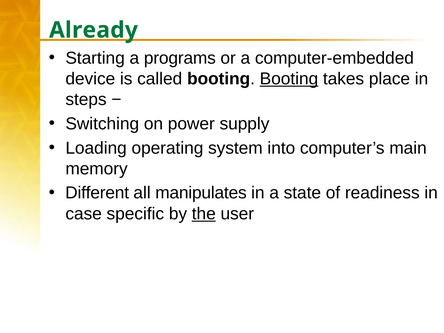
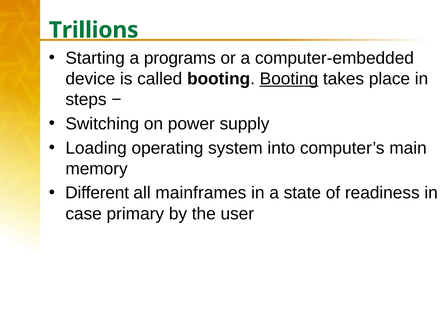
Already: Already -> Trillions
manipulates: manipulates -> mainframes
specific: specific -> primary
the underline: present -> none
